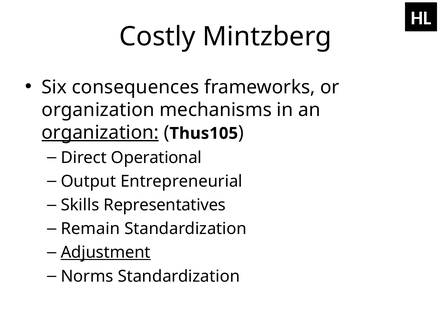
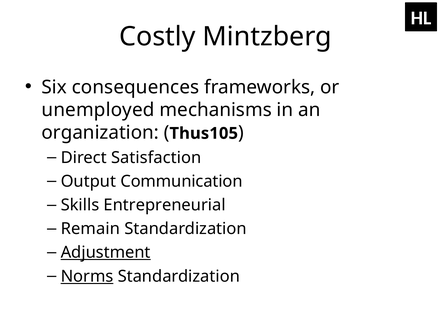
organization at (98, 110): organization -> unemployed
organization at (100, 133) underline: present -> none
Operational: Operational -> Satisfaction
Entrepreneurial: Entrepreneurial -> Communication
Representatives: Representatives -> Entrepreneurial
Norms underline: none -> present
